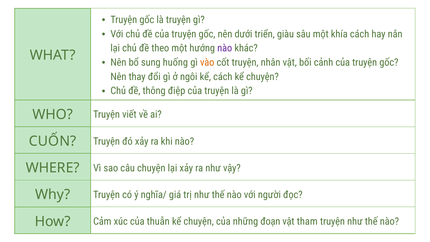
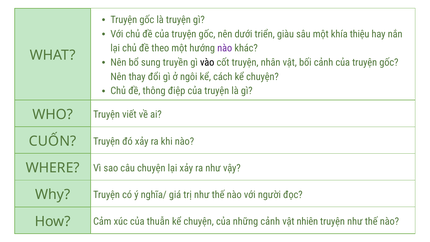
khía cách: cách -> thiệu
huống: huống -> truyền
vào colour: orange -> black
những đoạn: đoạn -> cảnh
tham: tham -> nhiên
